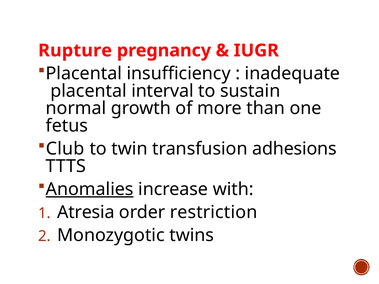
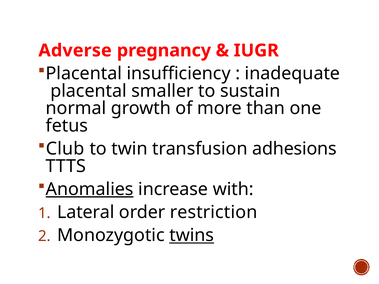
Rupture: Rupture -> Adverse
interval: interval -> smaller
Atresia: Atresia -> Lateral
twins underline: none -> present
